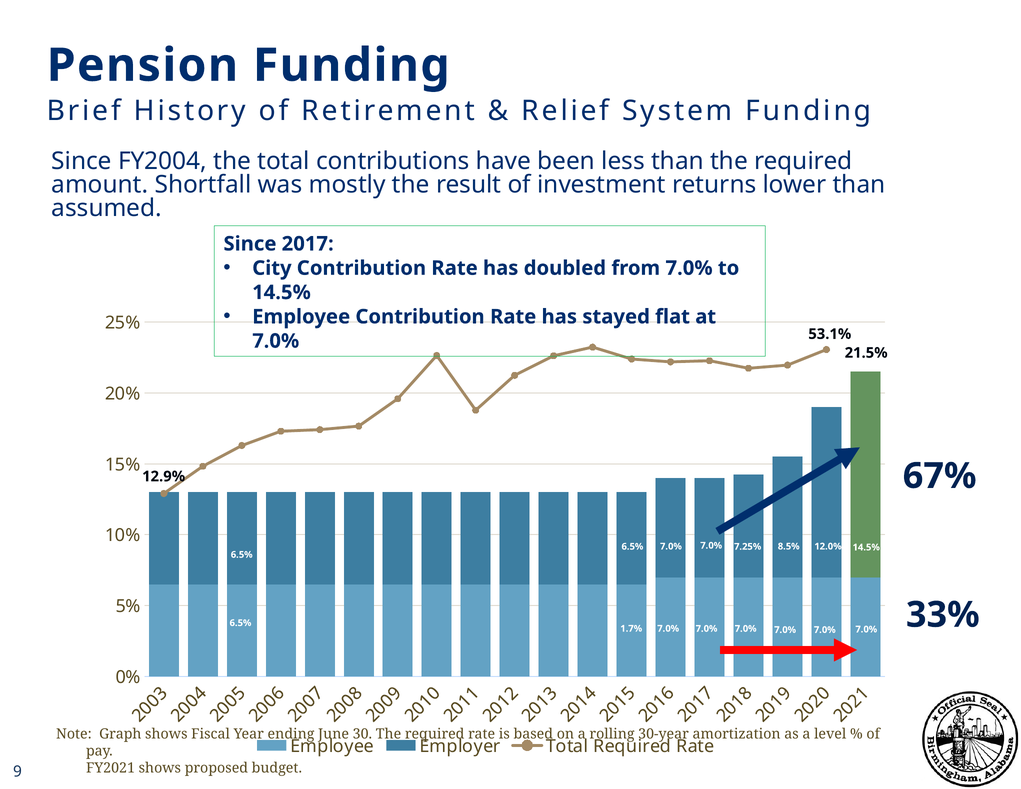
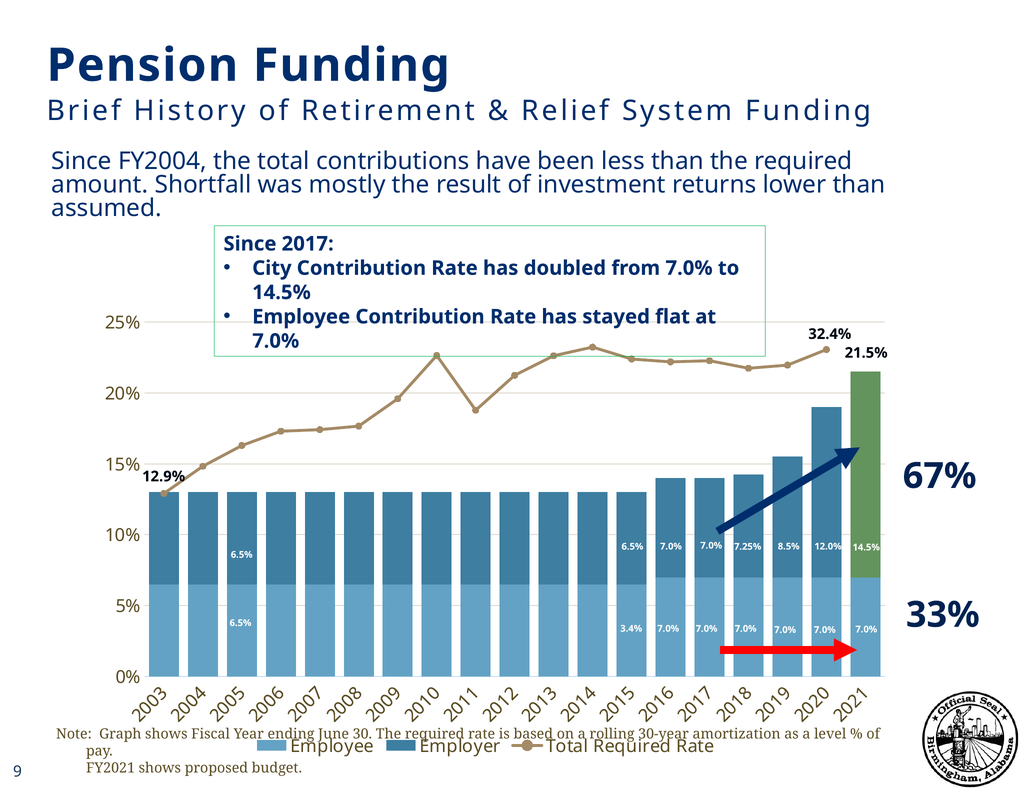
53.1%: 53.1% -> 32.4%
1.7%: 1.7% -> 3.4%
